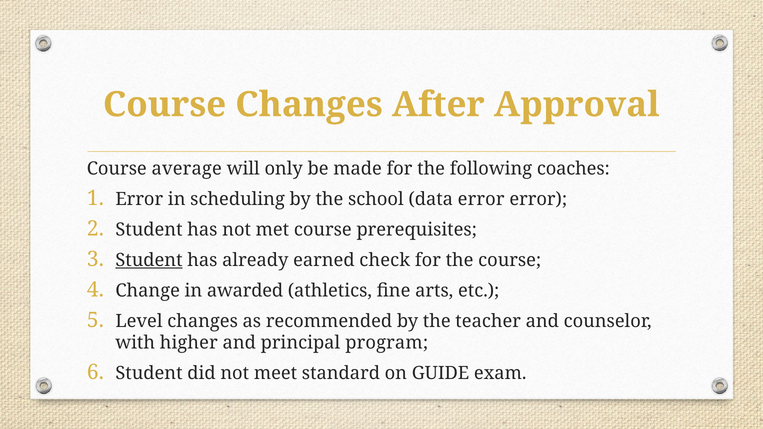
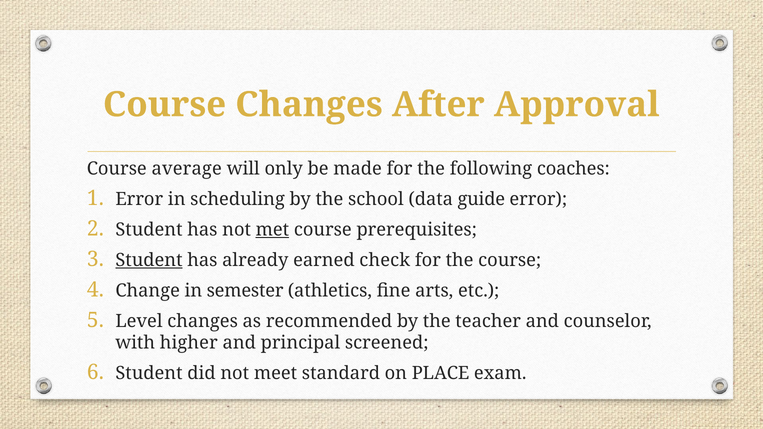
data error: error -> guide
met underline: none -> present
awarded: awarded -> semester
program: program -> screened
GUIDE: GUIDE -> PLACE
